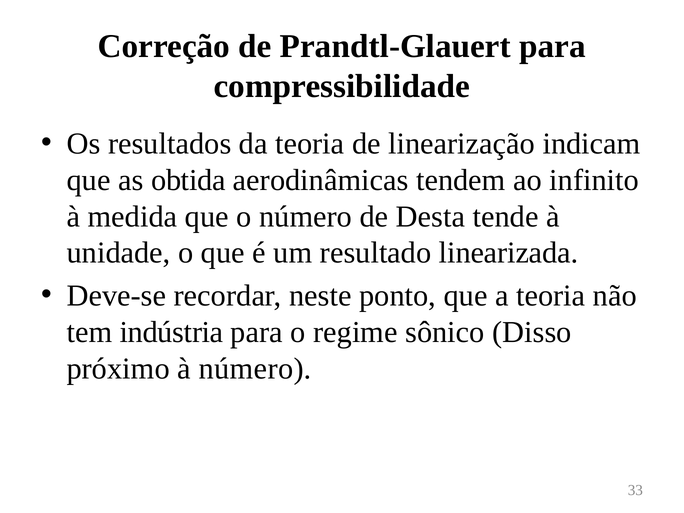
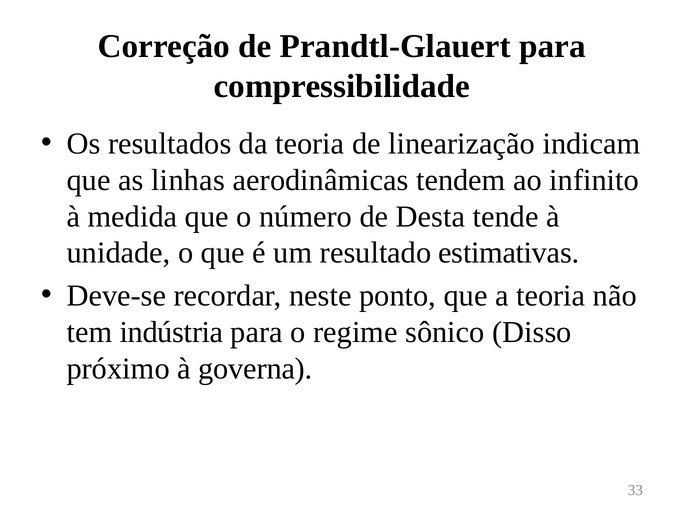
obtida: obtida -> linhas
linearizada: linearizada -> estimativas
à número: número -> governa
